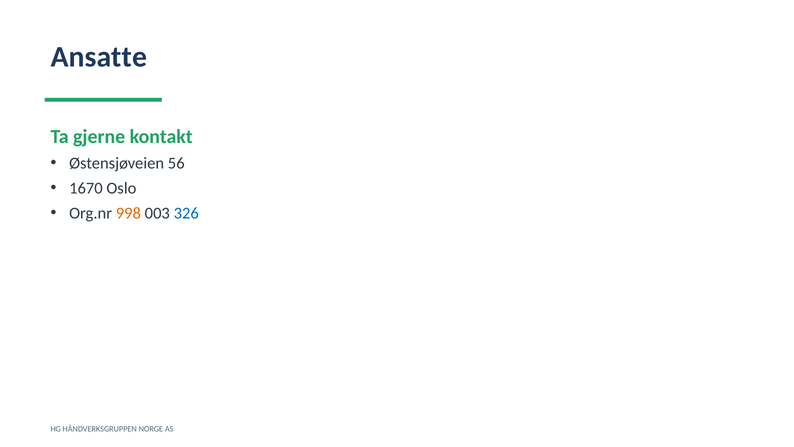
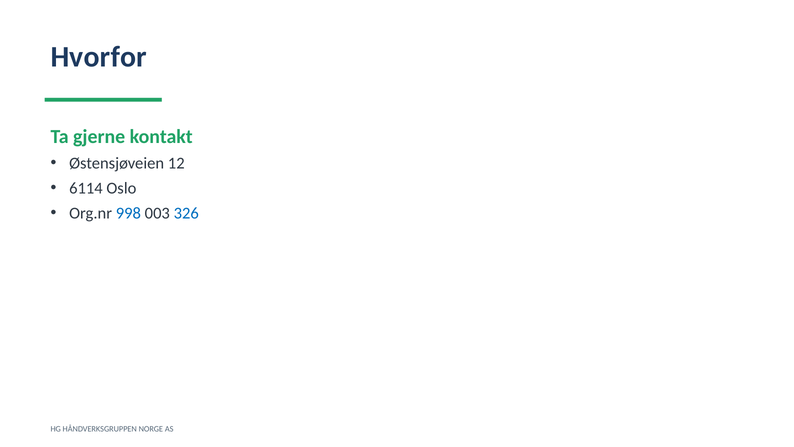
Ansatte: Ansatte -> Hvorfor
56: 56 -> 12
1670: 1670 -> 6114
998 colour: orange -> blue
